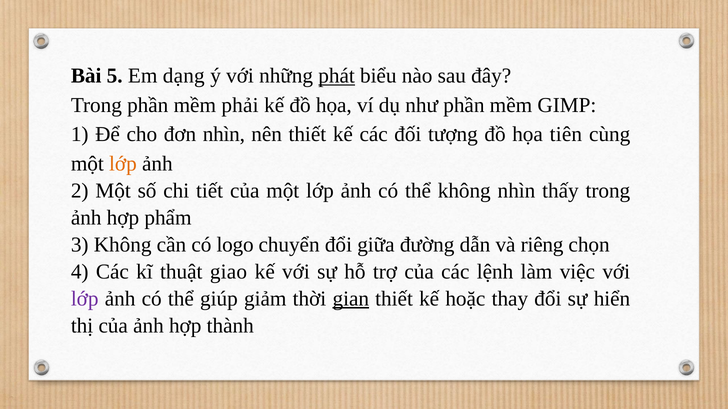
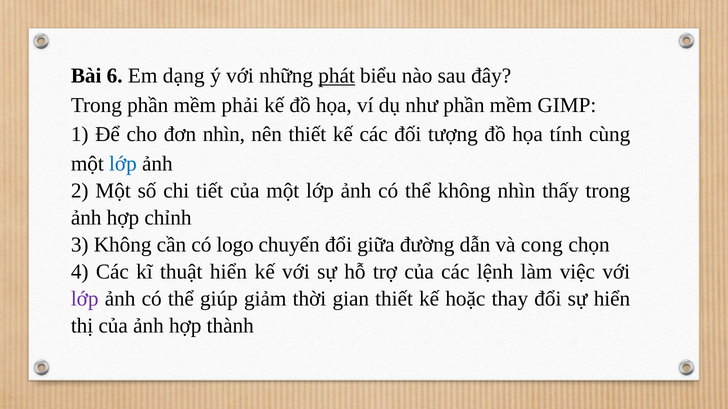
5: 5 -> 6
tiên: tiên -> tính
lớp at (123, 164) colour: orange -> blue
phẩm: phẩm -> chỉnh
riêng: riêng -> cong
thuật giao: giao -> hiển
gian underline: present -> none
